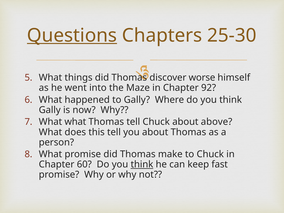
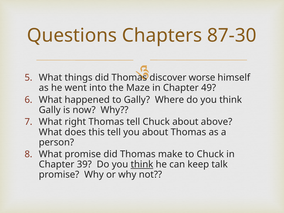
Questions underline: present -> none
25-30: 25-30 -> 87-30
92: 92 -> 49
What what: what -> right
60: 60 -> 39
fast: fast -> talk
